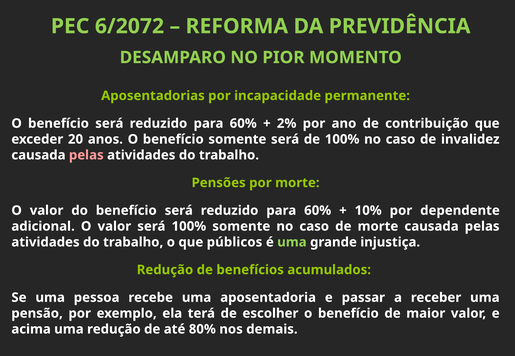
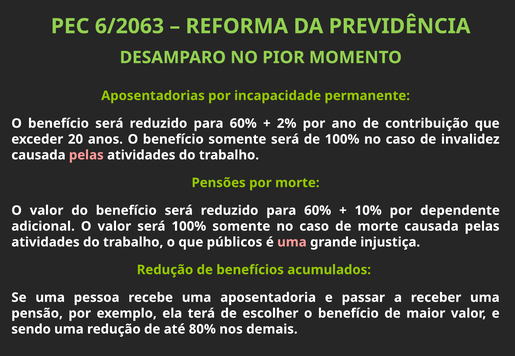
6/2072: 6/2072 -> 6/2063
uma at (292, 242) colour: light green -> pink
acima: acima -> sendo
